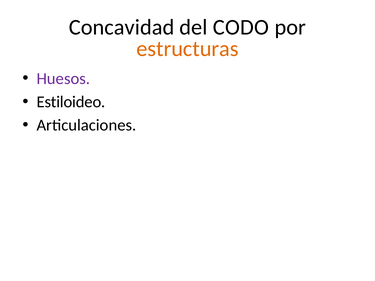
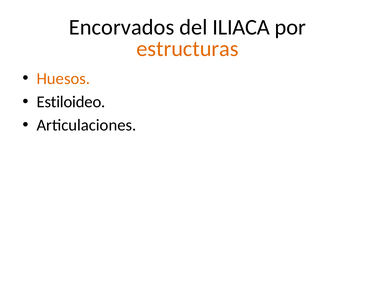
Concavidad: Concavidad -> Encorvados
CODO: CODO -> ILIACA
Huesos colour: purple -> orange
